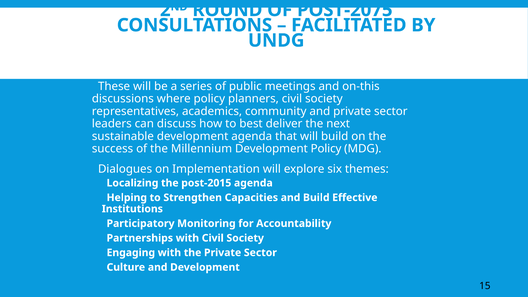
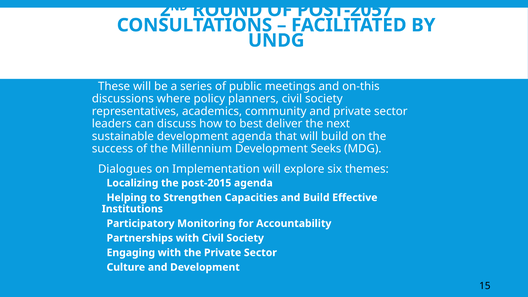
POST-2075: POST-2075 -> POST-2057
Development Policy: Policy -> Seeks
